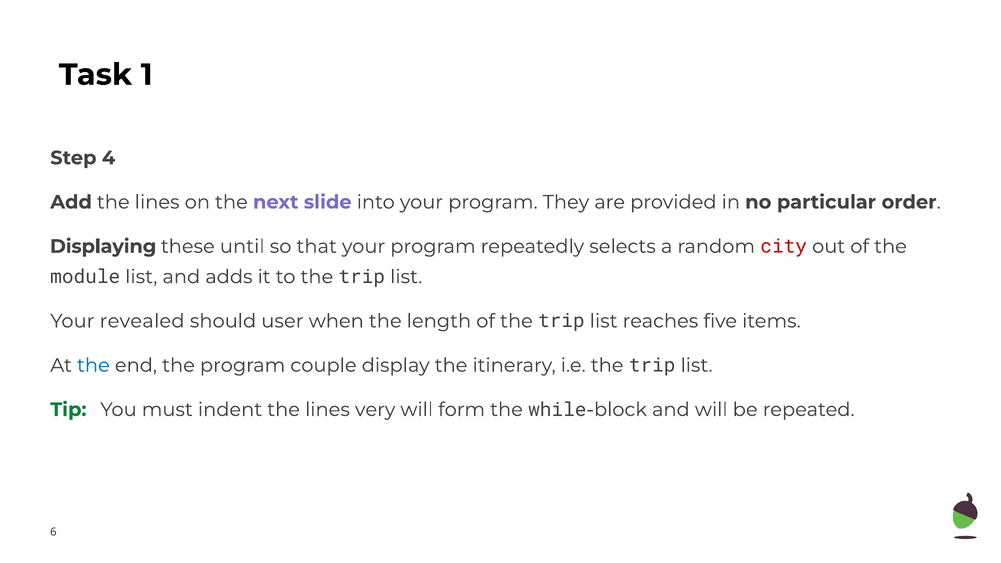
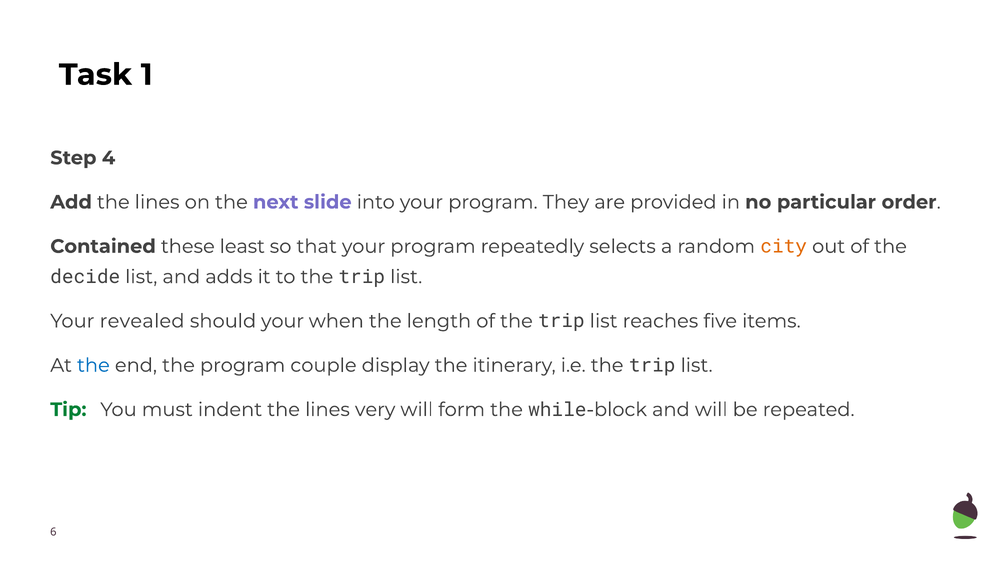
Displaying: Displaying -> Contained
until: until -> least
city colour: red -> orange
module: module -> decide
should user: user -> your
